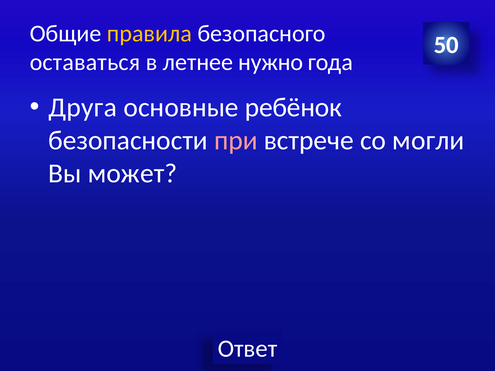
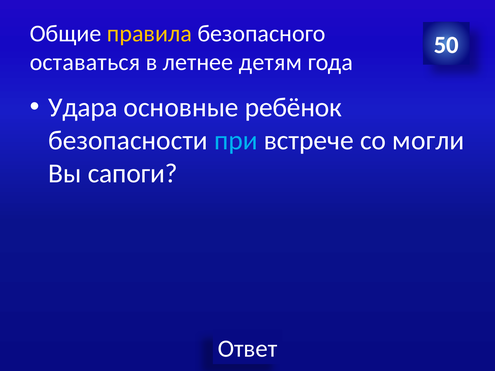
нужно: нужно -> детям
Друга: Друга -> Удара
при colour: pink -> light blue
может: может -> сапоги
